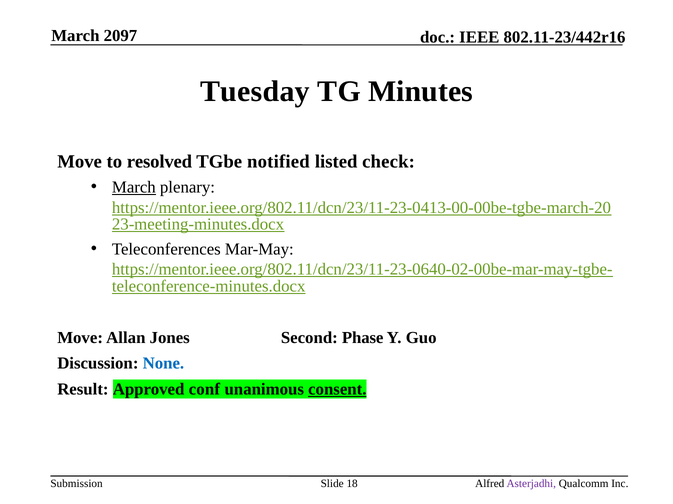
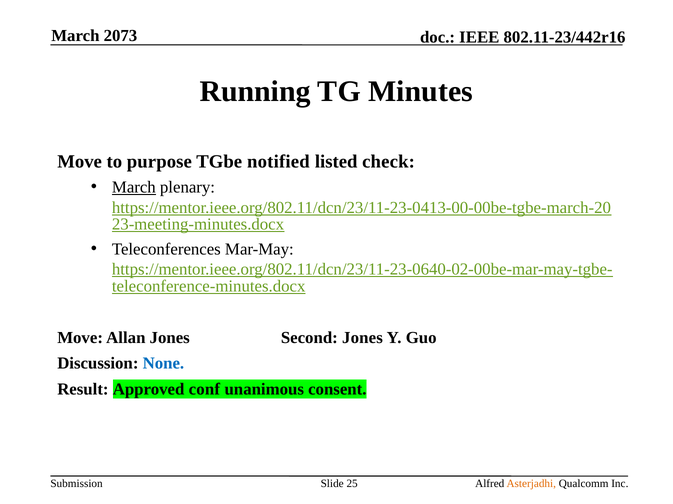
2097: 2097 -> 2073
Tuesday: Tuesday -> Running
resolved: resolved -> purpose
Second Phase: Phase -> Jones
consent underline: present -> none
18: 18 -> 25
Asterjadhi colour: purple -> orange
